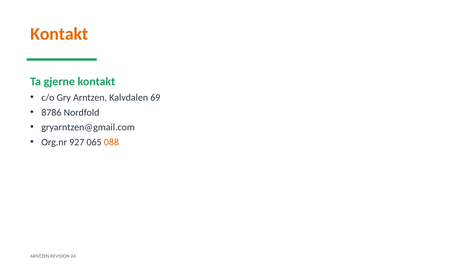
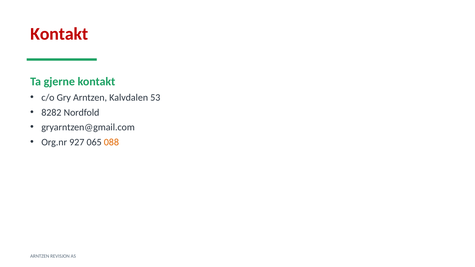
Kontakt at (59, 34) colour: orange -> red
69: 69 -> 53
8786: 8786 -> 8282
